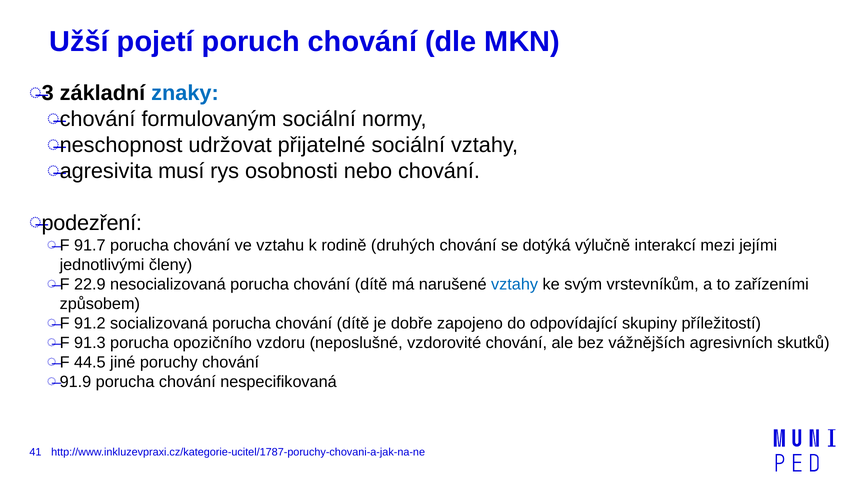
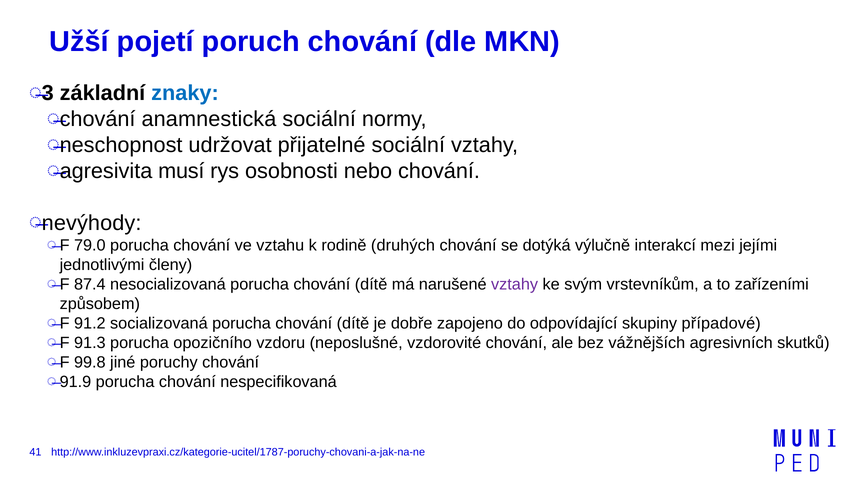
formulovaným: formulovaným -> anamnestická
podezření: podezření -> nevýhody
91.7: 91.7 -> 79.0
22.9: 22.9 -> 87.4
vztahy at (515, 285) colour: blue -> purple
příležitostí: příležitostí -> případové
44.5: 44.5 -> 99.8
